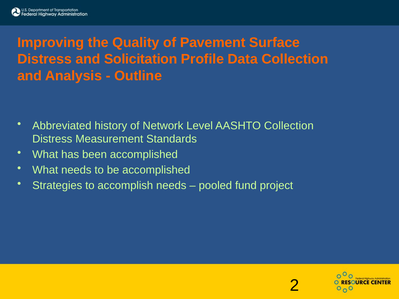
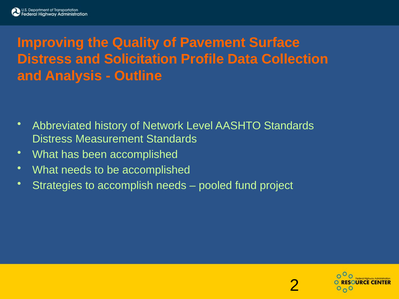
AASHTO Collection: Collection -> Standards
